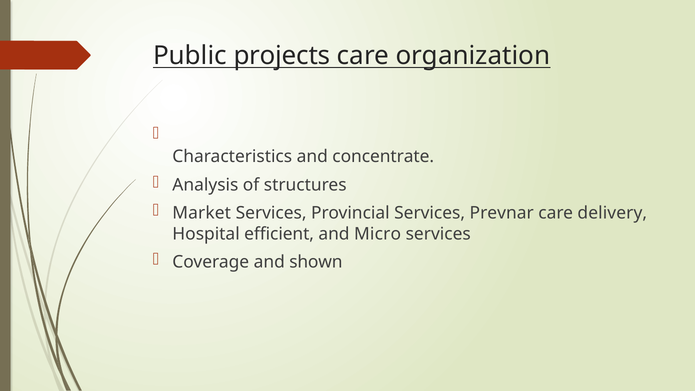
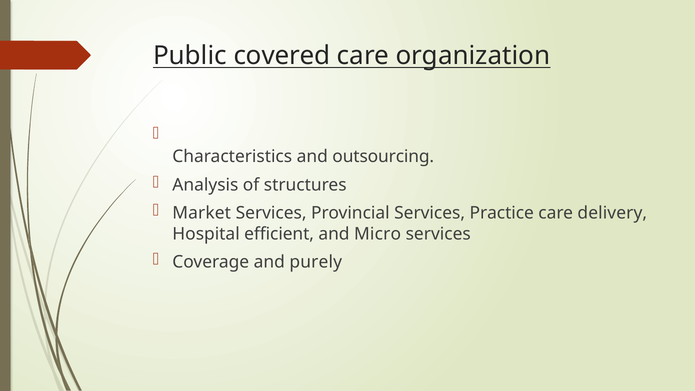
projects: projects -> covered
concentrate: concentrate -> outsourcing
Prevnar: Prevnar -> Practice
shown: shown -> purely
